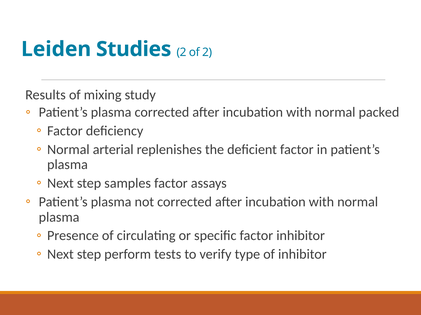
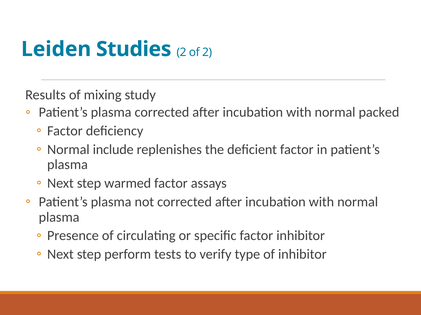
arterial: arterial -> include
samples: samples -> warmed
